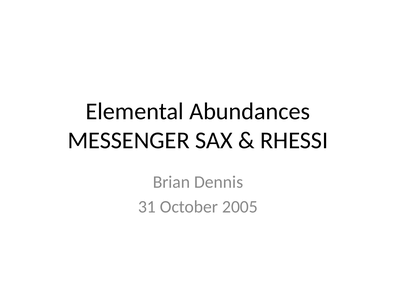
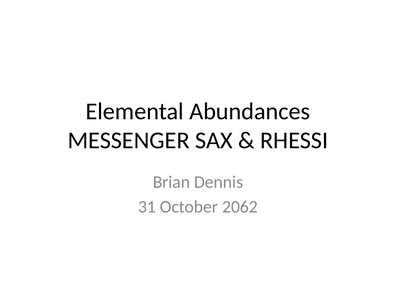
2005: 2005 -> 2062
